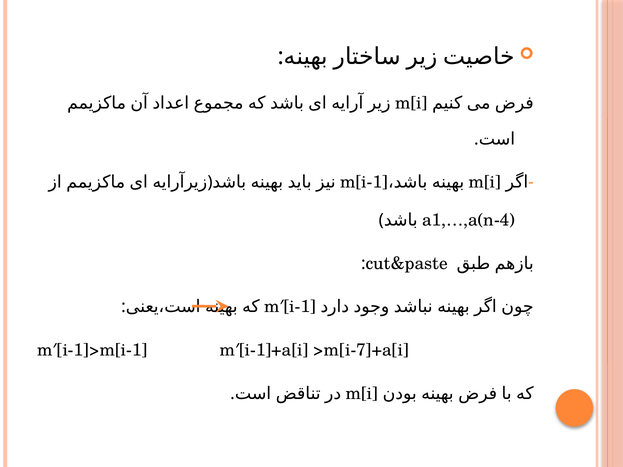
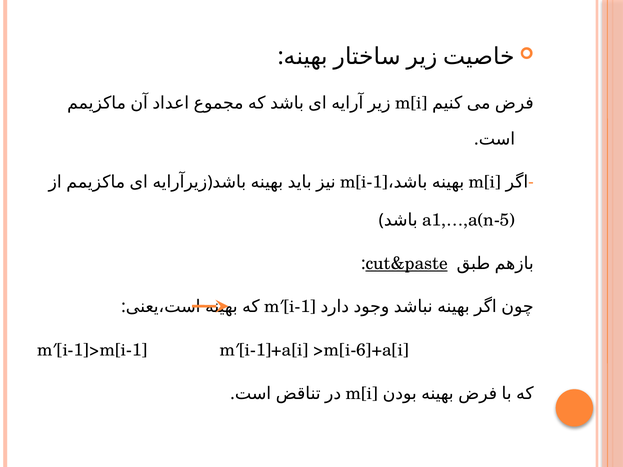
a1,…,a(n-4: a1,…,a(n-4 -> a1,…,a(n-5
cut&paste underline: none -> present
>m[i-7]+a[i: >m[i-7]+a[i -> >m[i-6]+a[i
